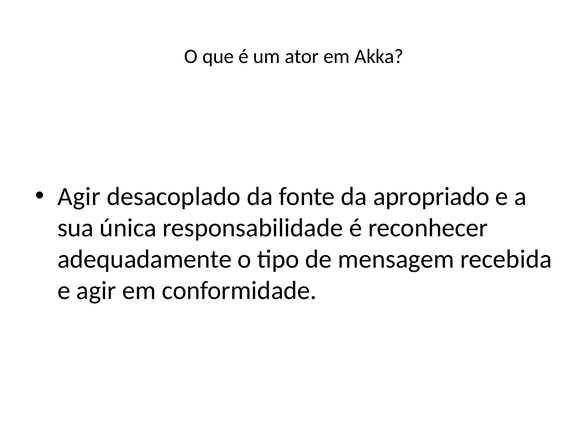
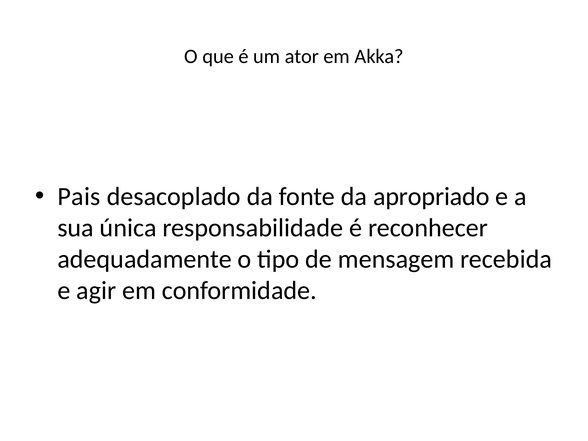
Agir at (79, 197): Agir -> Pais
